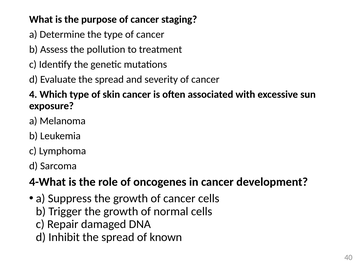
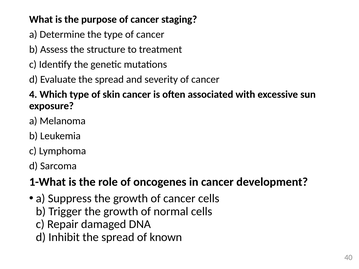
pollution: pollution -> structure
4-What: 4-What -> 1-What
